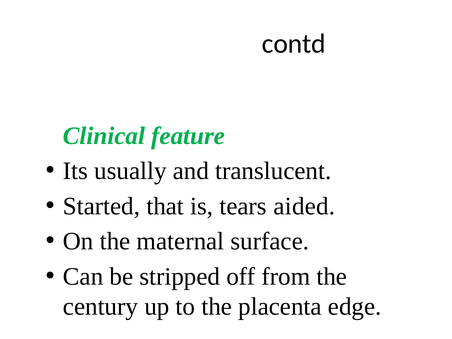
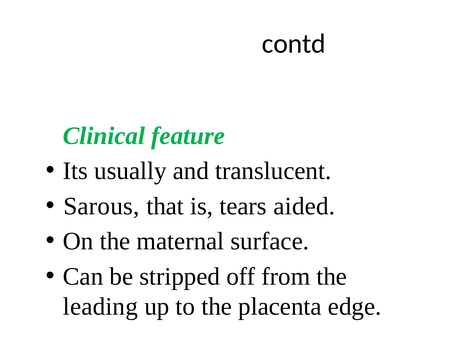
Started: Started -> Sarous
century: century -> leading
